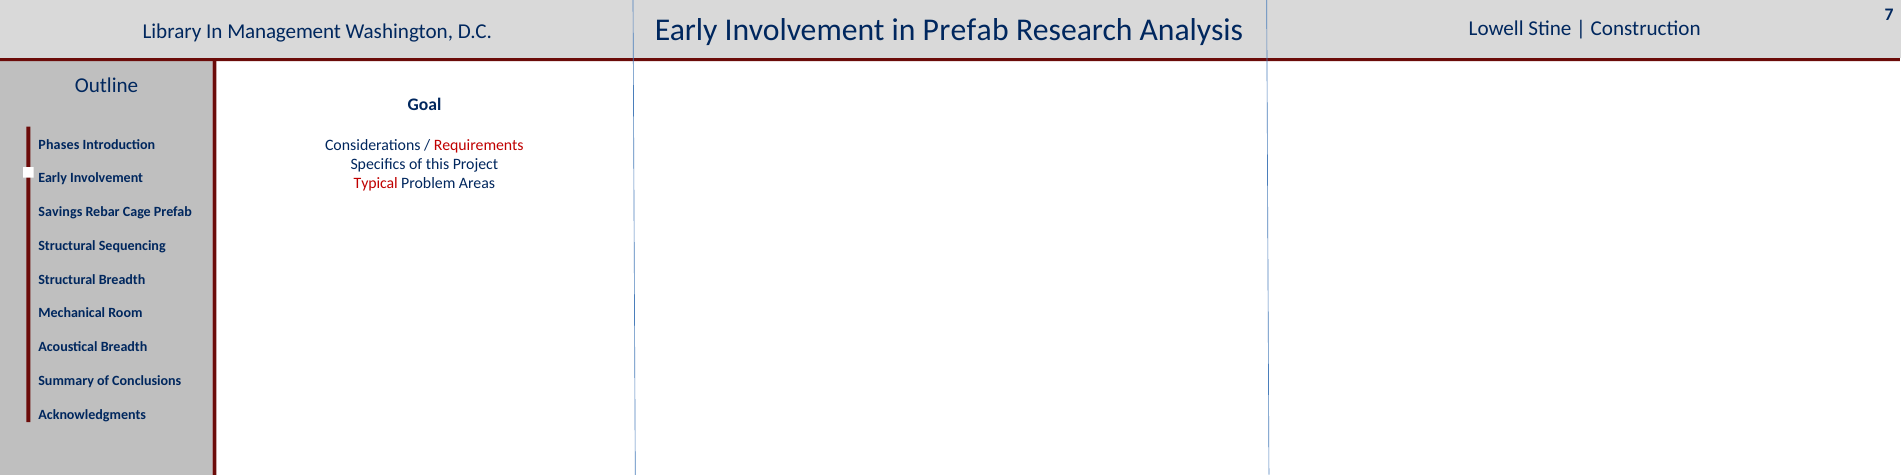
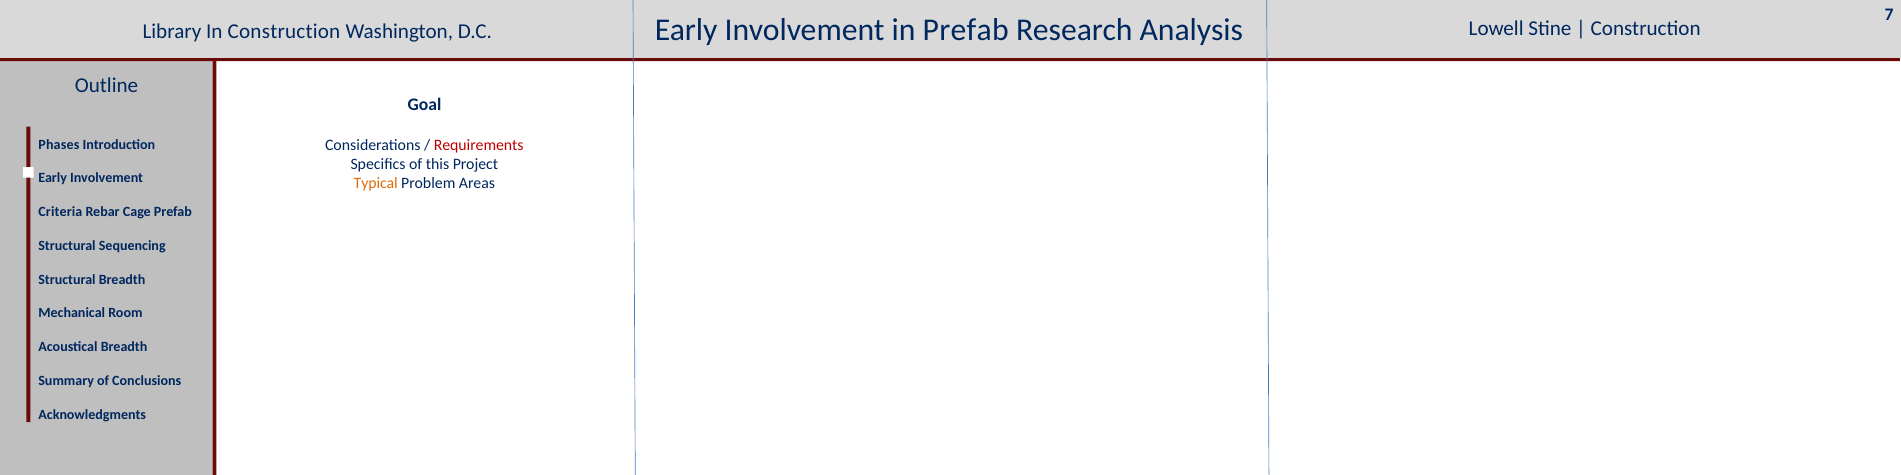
In Management: Management -> Construction
Typical colour: red -> orange
Savings: Savings -> Criteria
